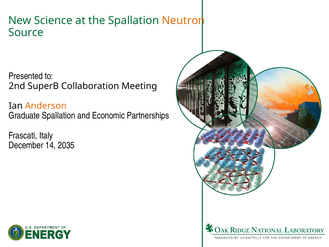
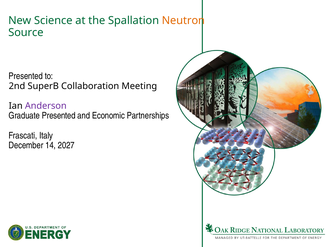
Anderson colour: orange -> purple
Graduate Spallation: Spallation -> Presented
2035: 2035 -> 2027
